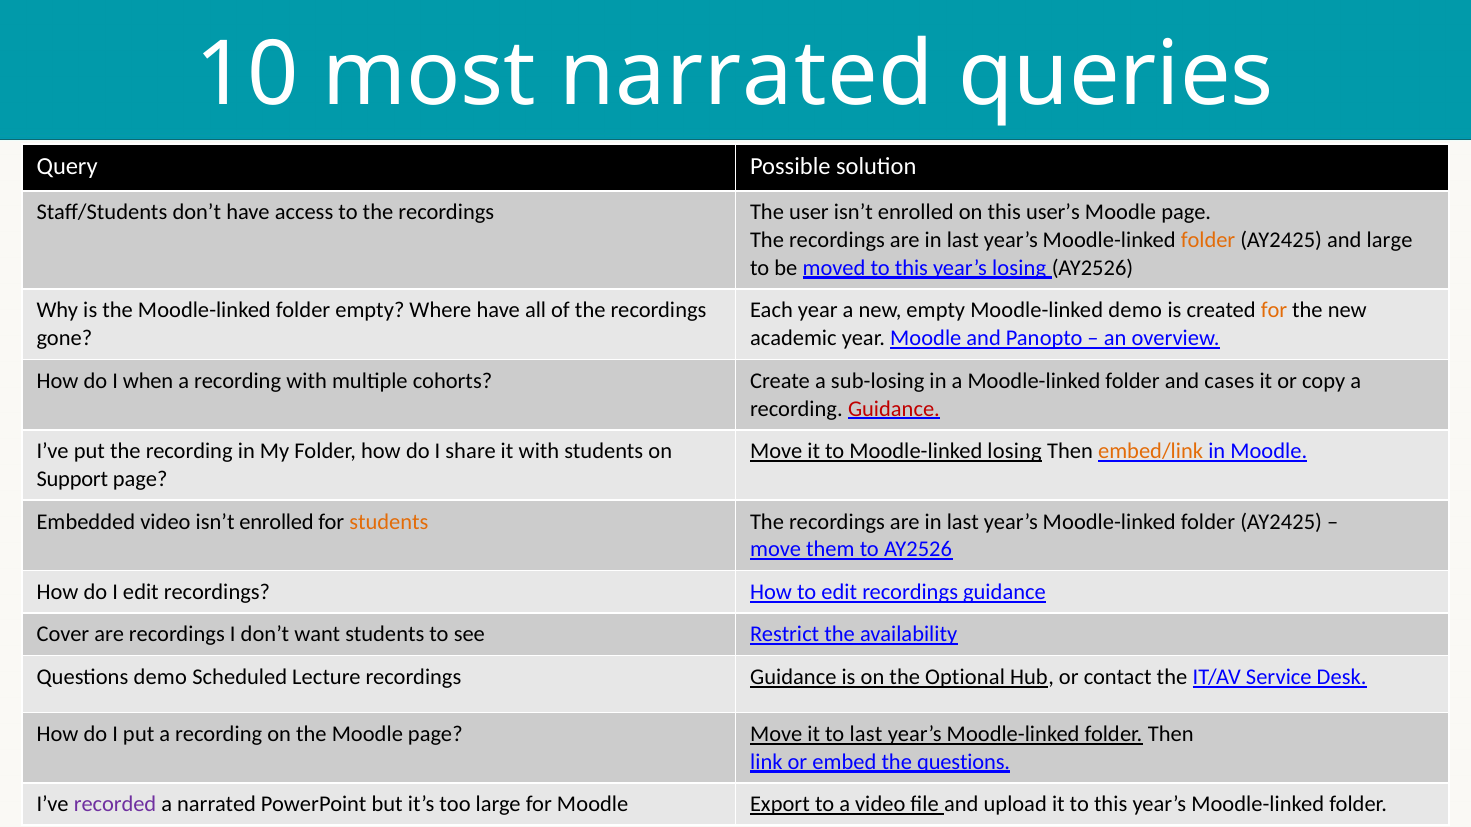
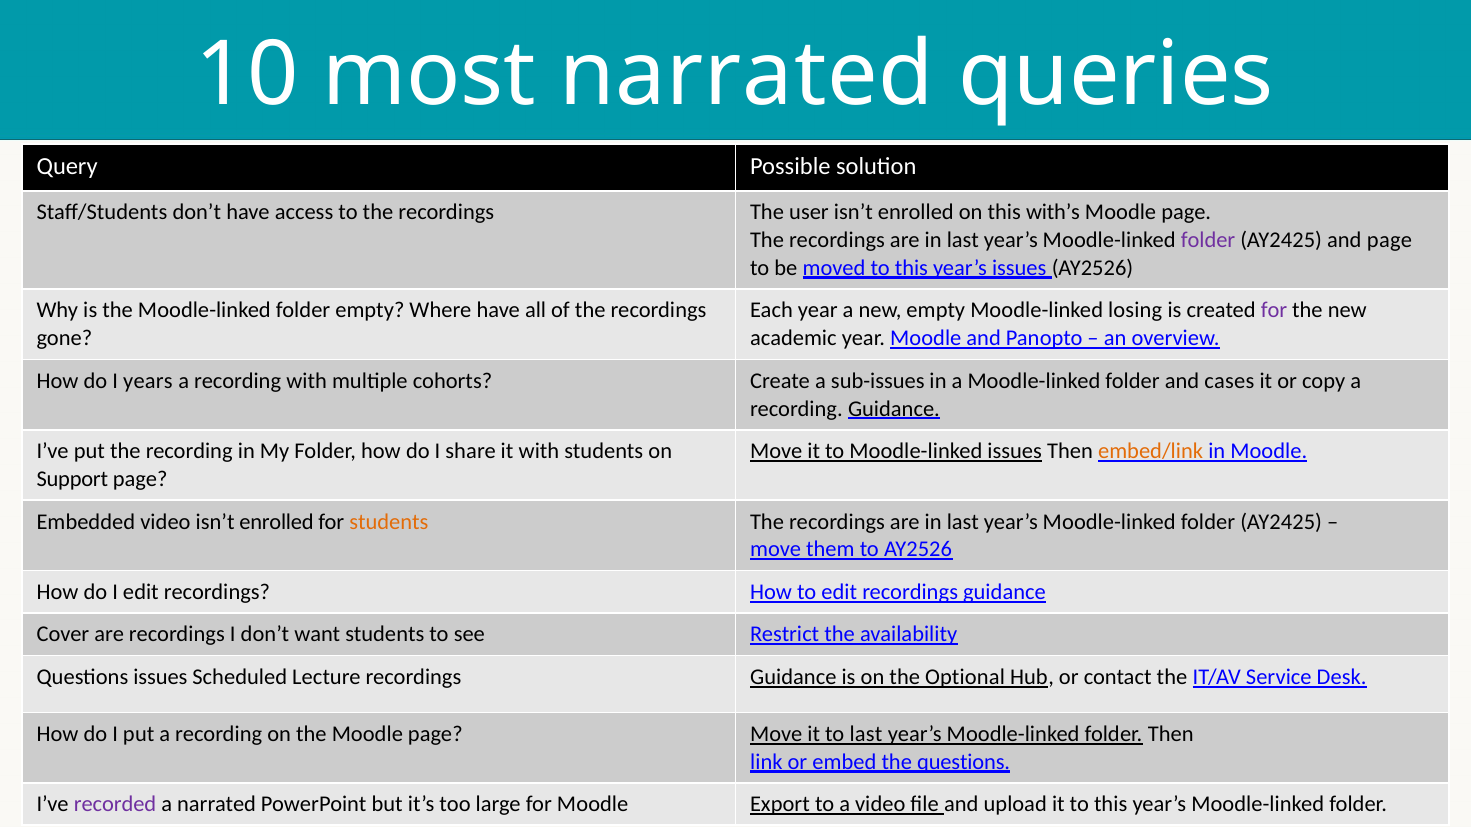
user’s: user’s -> with’s
folder at (1208, 240) colour: orange -> purple
and large: large -> page
year’s losing: losing -> issues
Moodle-linked demo: demo -> losing
for at (1274, 311) colour: orange -> purple
when: when -> years
sub-losing: sub-losing -> sub-issues
Guidance at (894, 409) colour: red -> black
Moodle-linked losing: losing -> issues
Questions demo: demo -> issues
